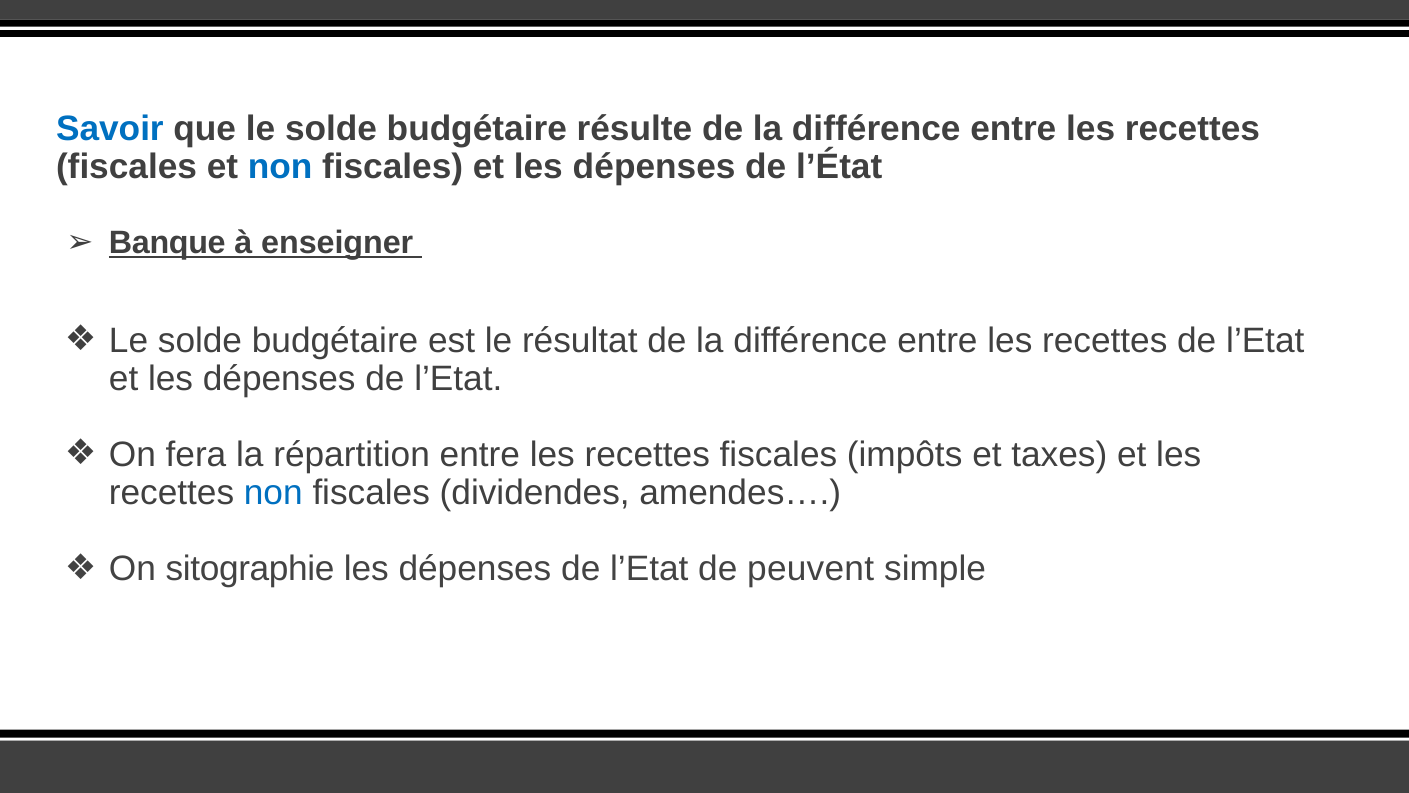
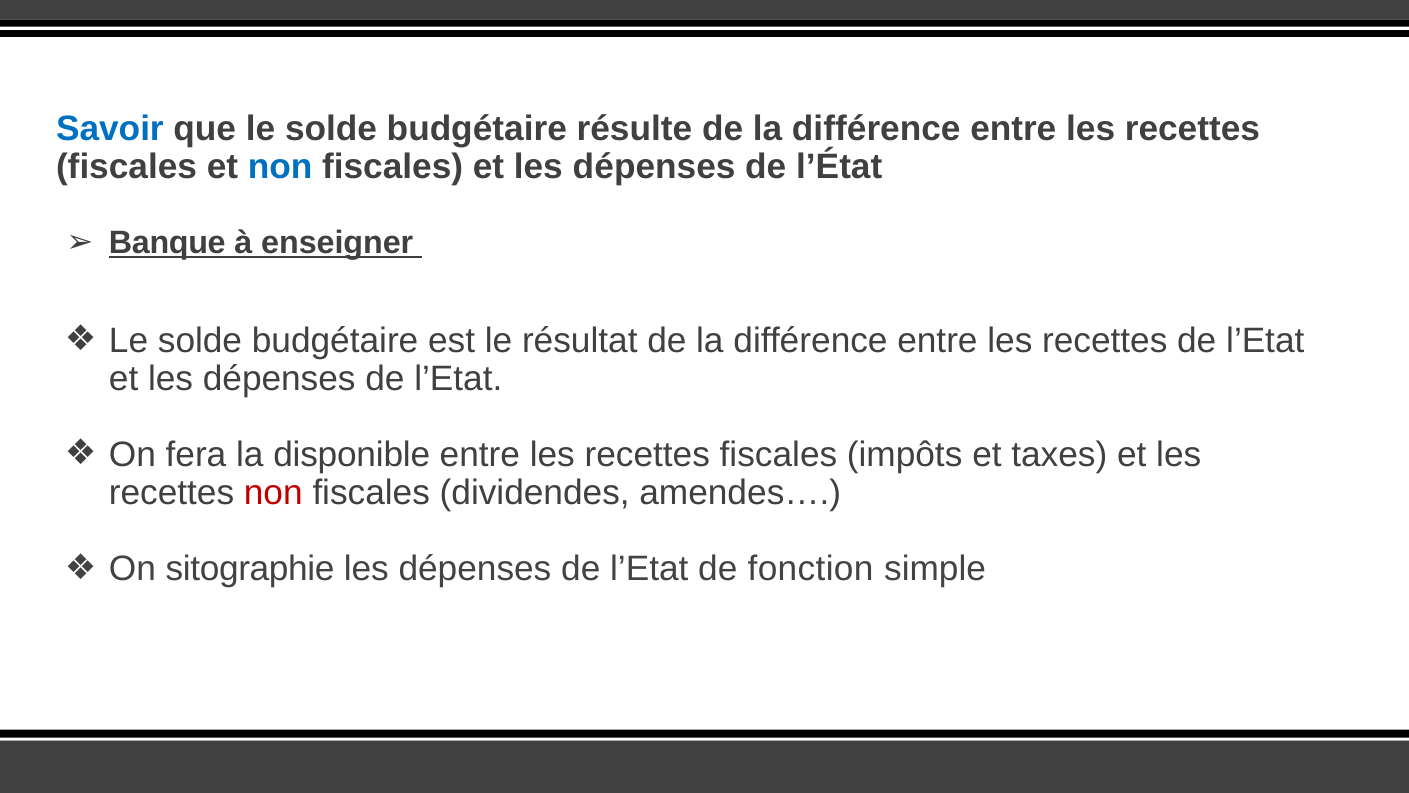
répartition: répartition -> disponible
non at (273, 493) colour: blue -> red
peuvent: peuvent -> fonction
